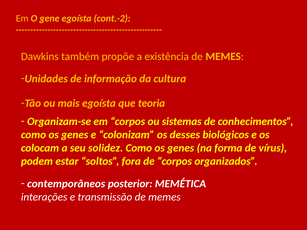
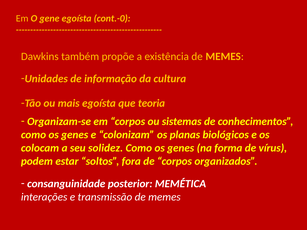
cont.-2: cont.-2 -> cont.-0
desses: desses -> planas
contemporâneos: contemporâneos -> consanguinidade
